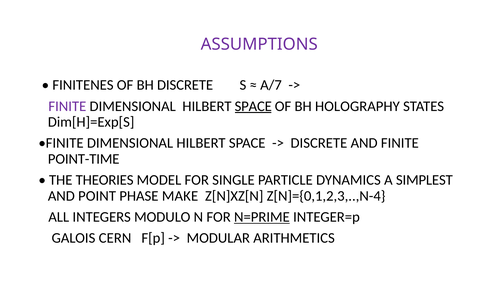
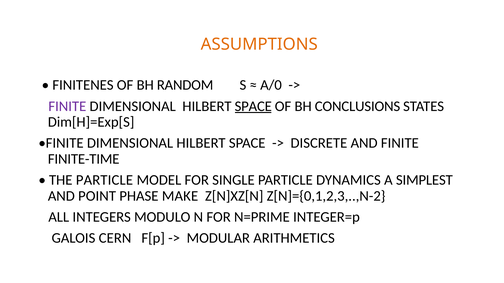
ASSUMPTIONS colour: purple -> orange
BH DISCRETE: DISCRETE -> RANDOM
A/7: A/7 -> A/0
HOLOGRAPHY: HOLOGRAPHY -> CONCLUSIONS
POINT-TIME: POINT-TIME -> FINITE-TIME
THE THEORIES: THEORIES -> PARTICLE
Z[N]={0,1,2,3,..,N-4: Z[N]={0,1,2,3,..,N-4 -> Z[N]={0,1,2,3,..,N-2
N=PRIME underline: present -> none
